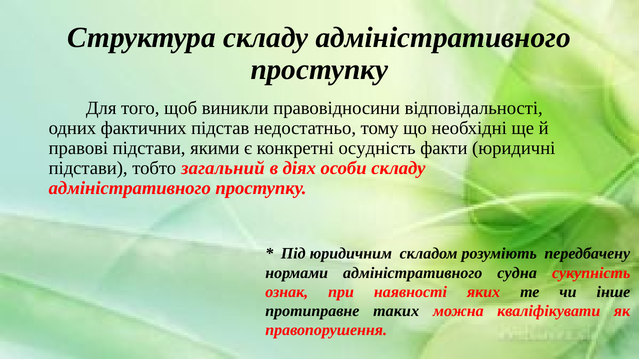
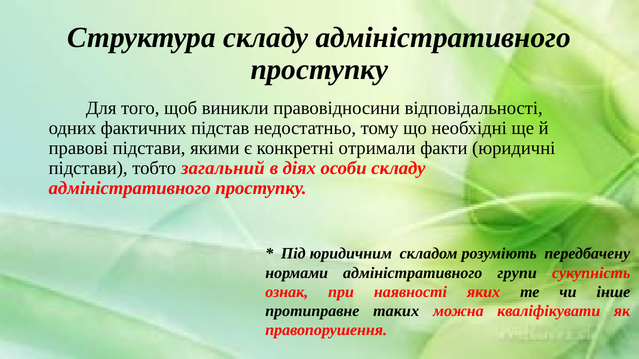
осудність: осудність -> отримали
судна: судна -> групи
